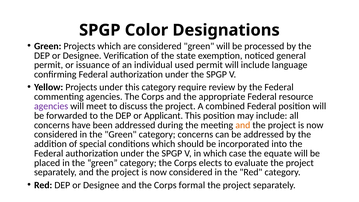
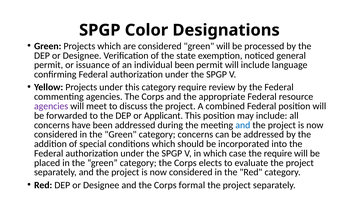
individual used: used -> been
and at (243, 125) colour: orange -> blue
the equate: equate -> require
